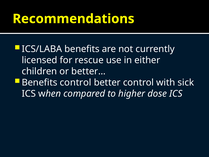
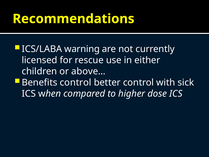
ICS/LABA benefits: benefits -> warning
better…: better… -> above…
